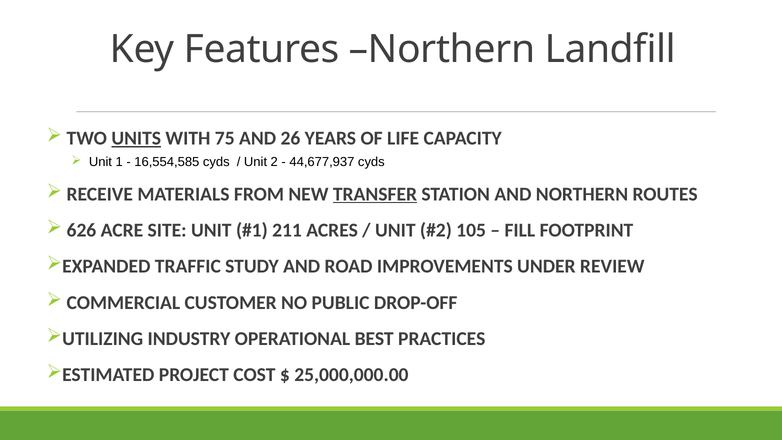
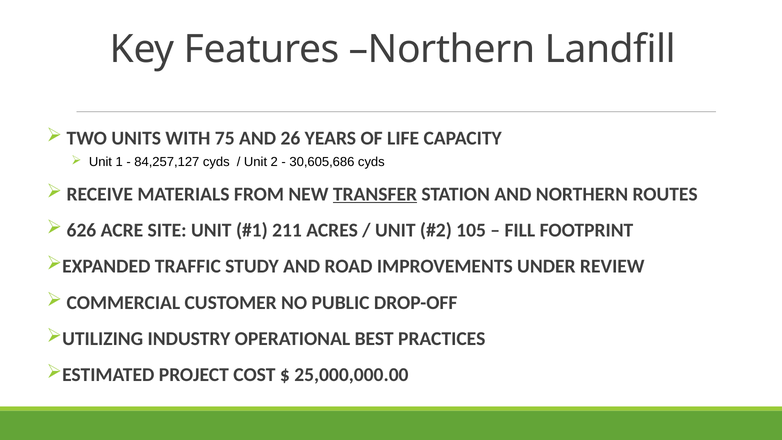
UNITS underline: present -> none
16,554,585: 16,554,585 -> 84,257,127
44,677,937: 44,677,937 -> 30,605,686
